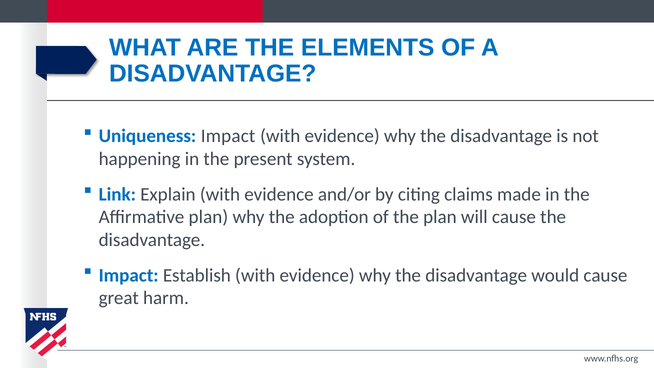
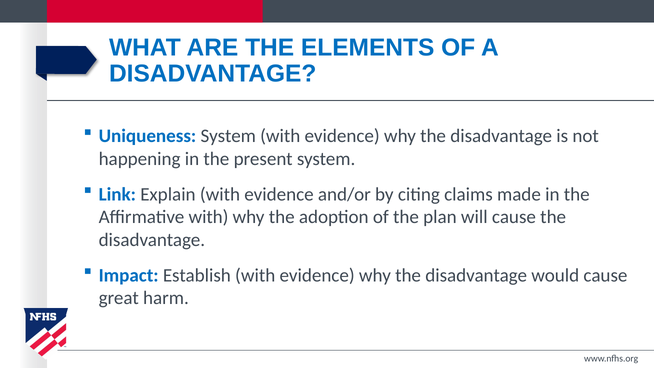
Uniqueness Impact: Impact -> System
Affirmative plan: plan -> with
